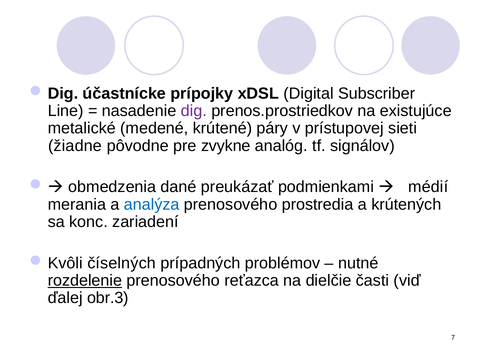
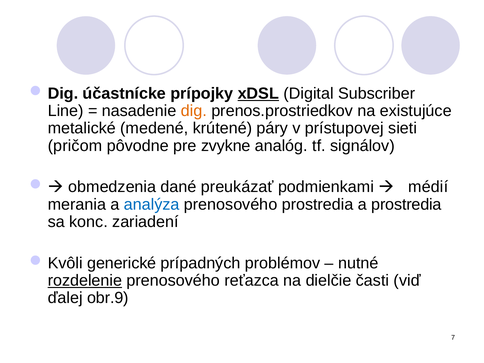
xDSL underline: none -> present
dig colour: purple -> orange
žiadne: žiadne -> pričom
a krútených: krútených -> prostredia
číselných: číselných -> generické
obr.3: obr.3 -> obr.9
